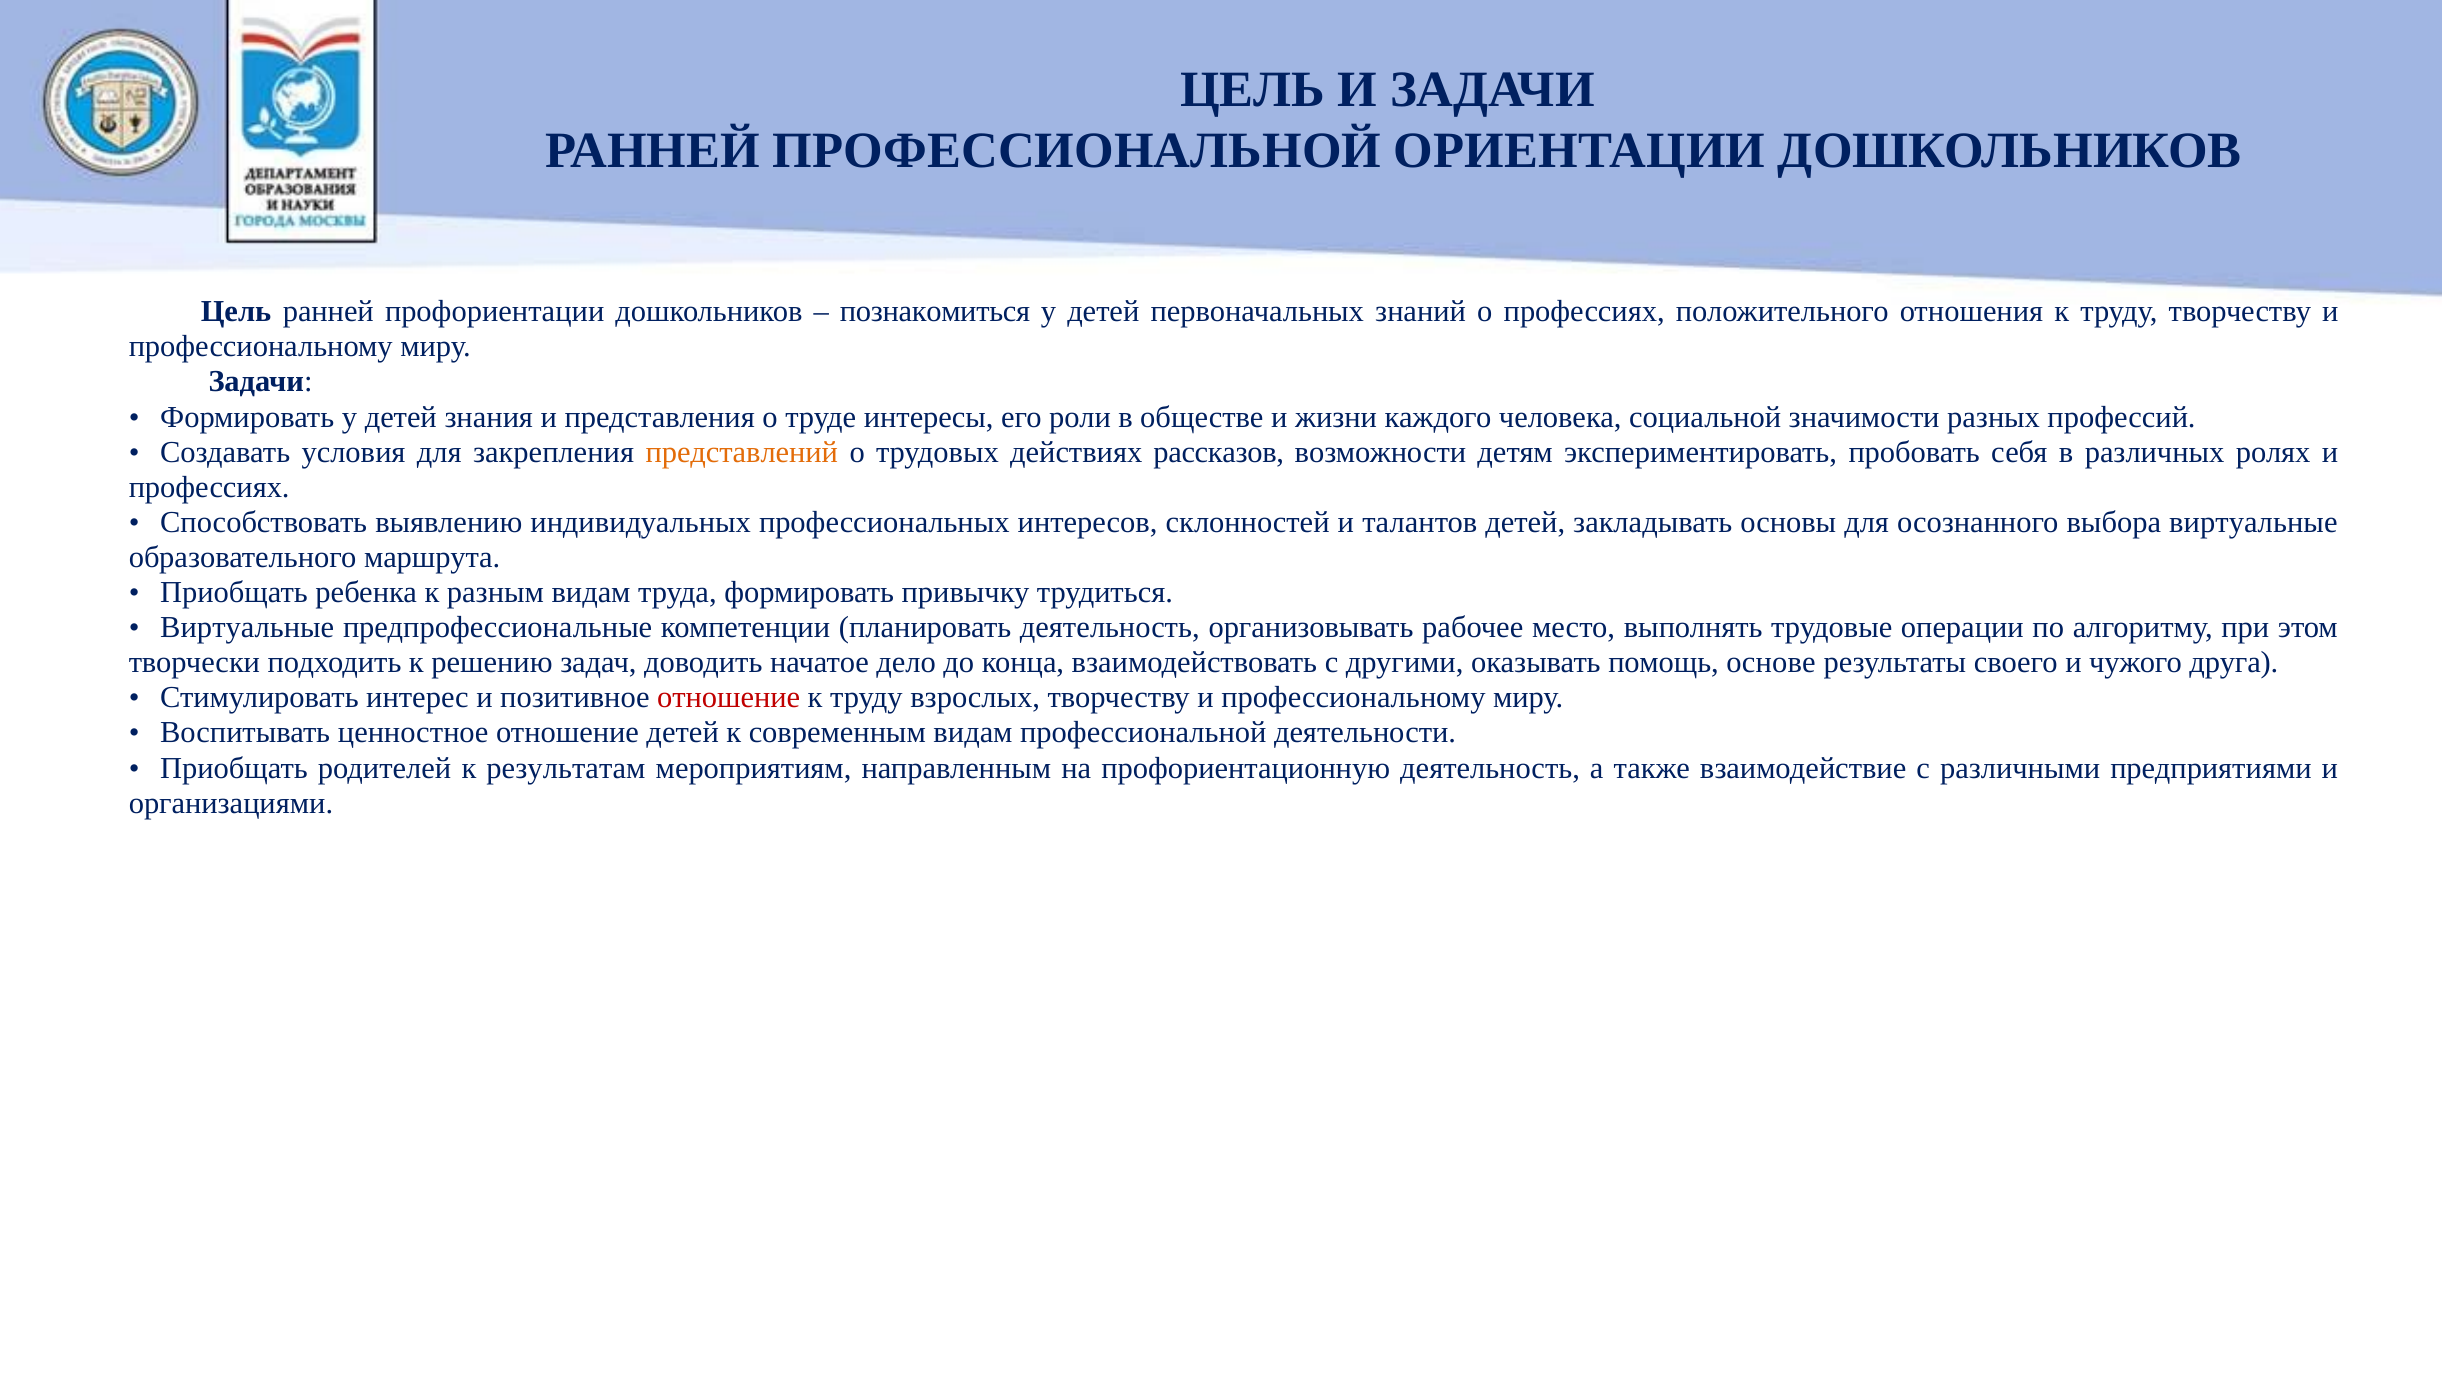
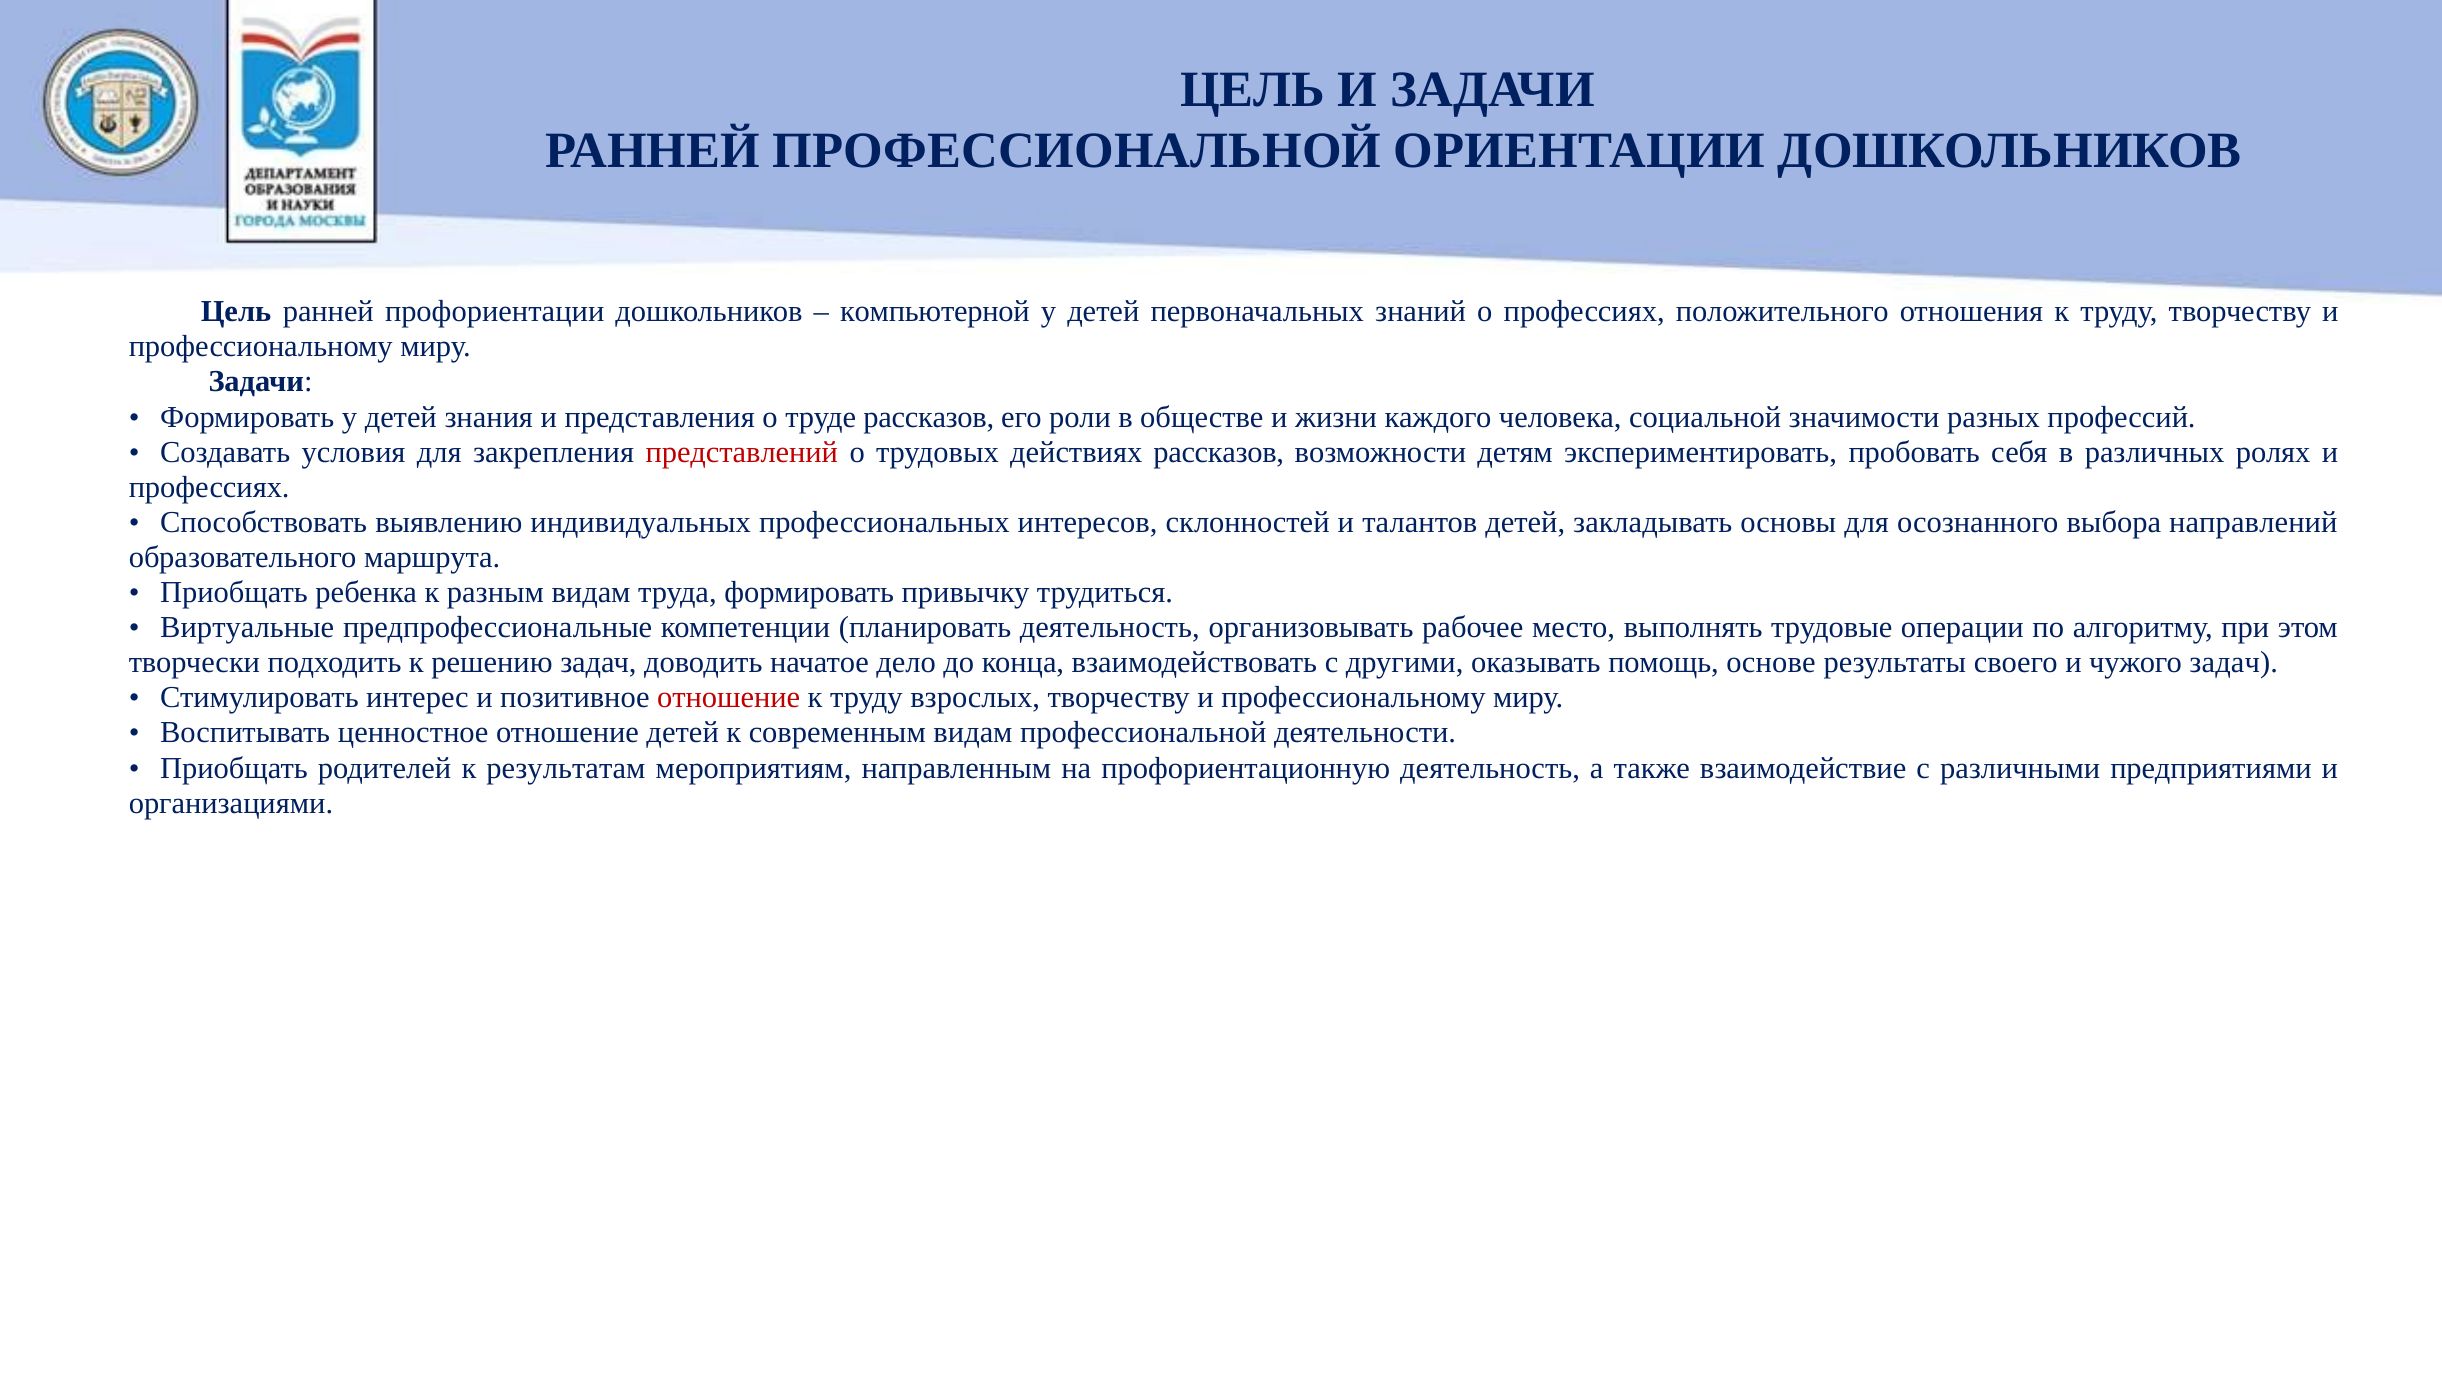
познакомиться: познакомиться -> компьютерной
труде интересы: интересы -> рассказов
представлений colour: orange -> red
выбора виртуальные: виртуальные -> направлений
чужого друга: друга -> задач
